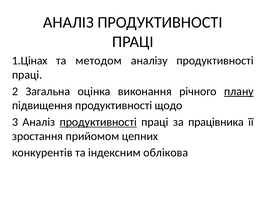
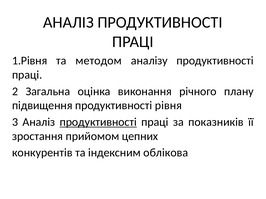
1.Цінах: 1.Цінах -> 1.Рівня
плану underline: present -> none
щодо: щодо -> рівня
працівника: працівника -> показників
